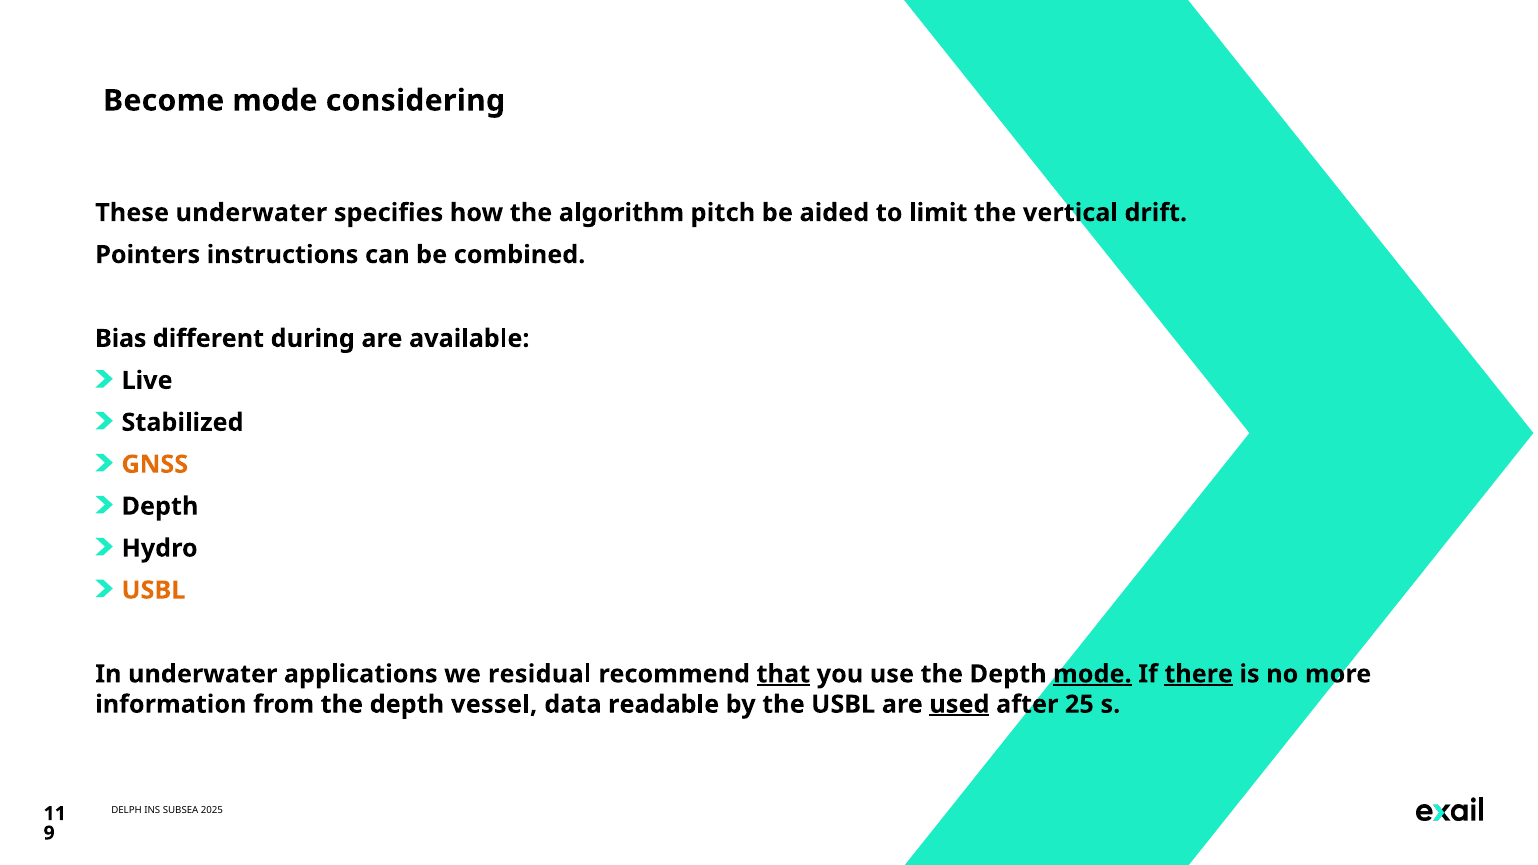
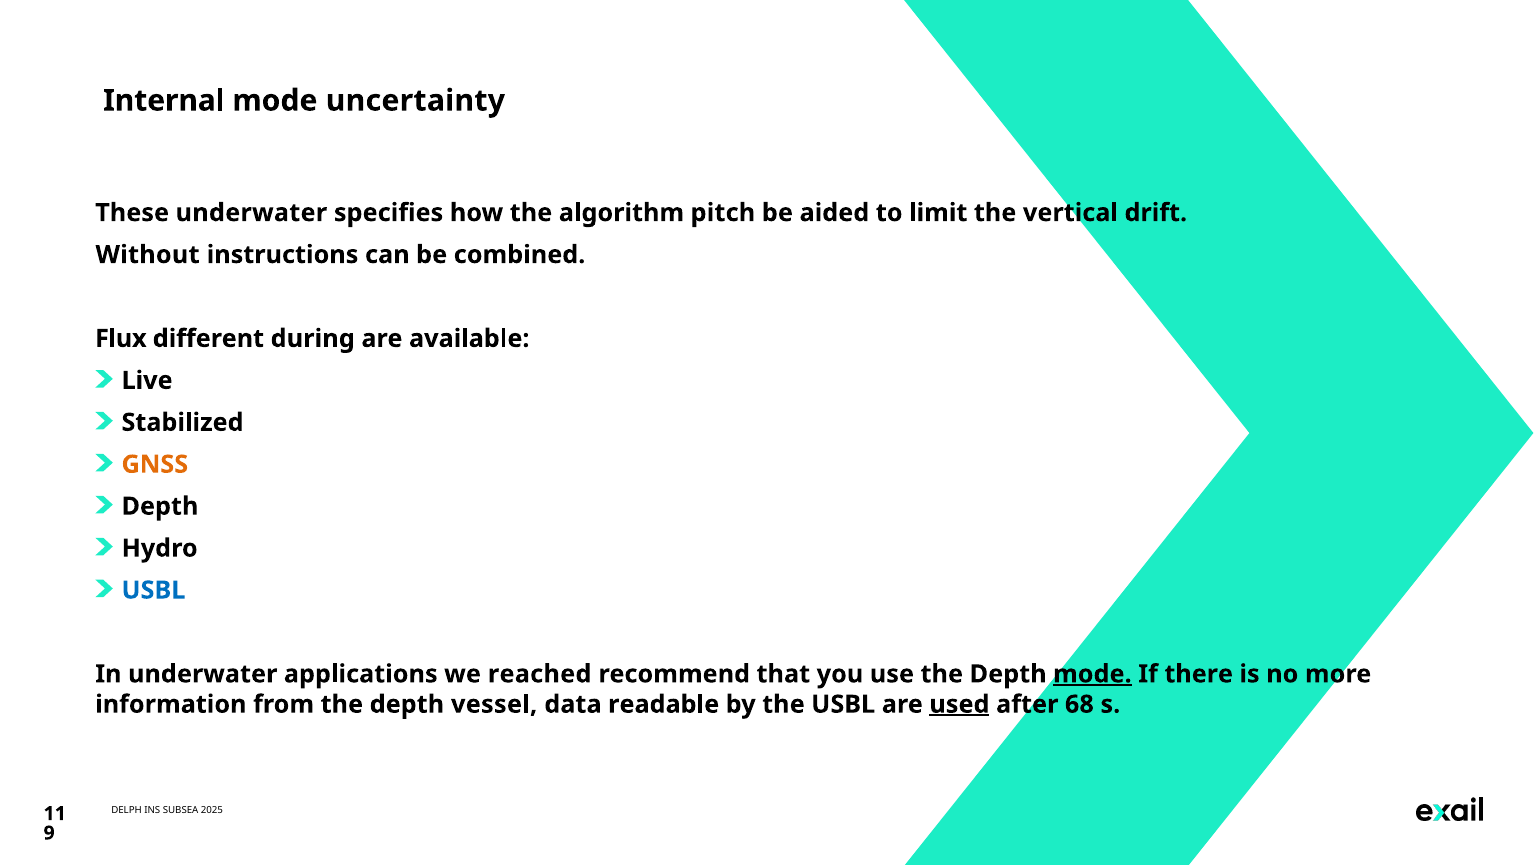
Become: Become -> Internal
considering: considering -> uncertainty
Pointers: Pointers -> Without
Bias: Bias -> Flux
USBL at (153, 590) colour: orange -> blue
residual: residual -> reached
that underline: present -> none
there underline: present -> none
25: 25 -> 68
